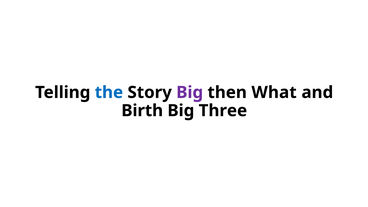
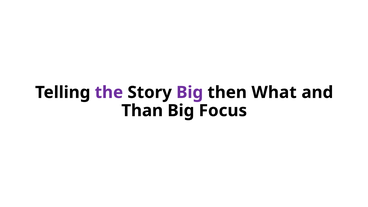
the colour: blue -> purple
Birth: Birth -> Than
Three: Three -> Focus
